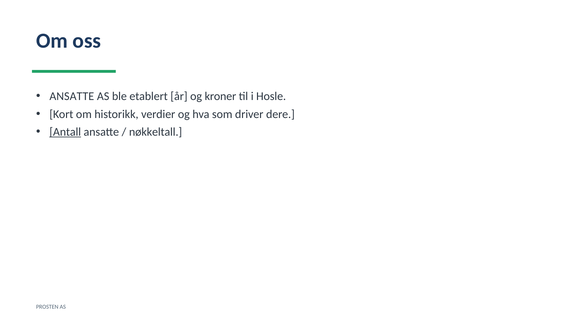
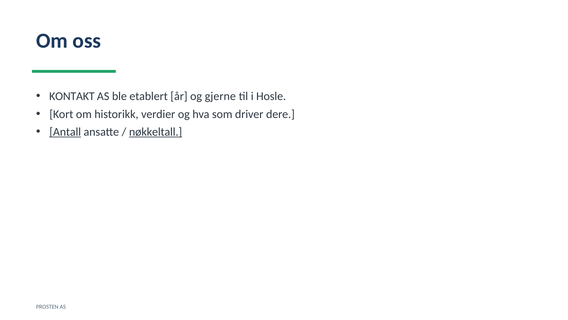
ANSATTE at (72, 96): ANSATTE -> KONTAKT
kroner: kroner -> gjerne
nøkkeltall underline: none -> present
